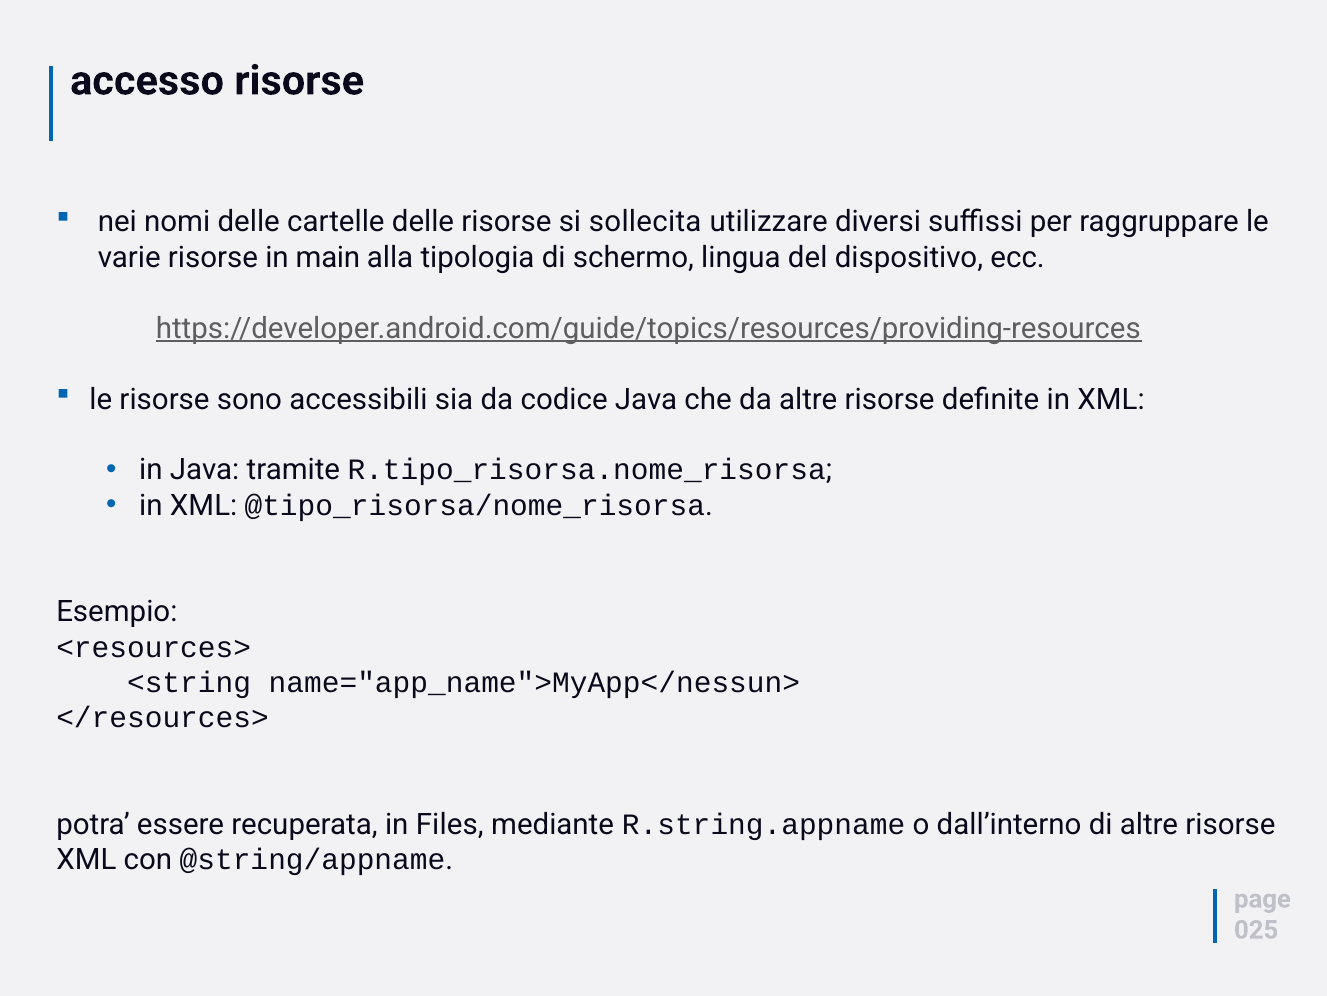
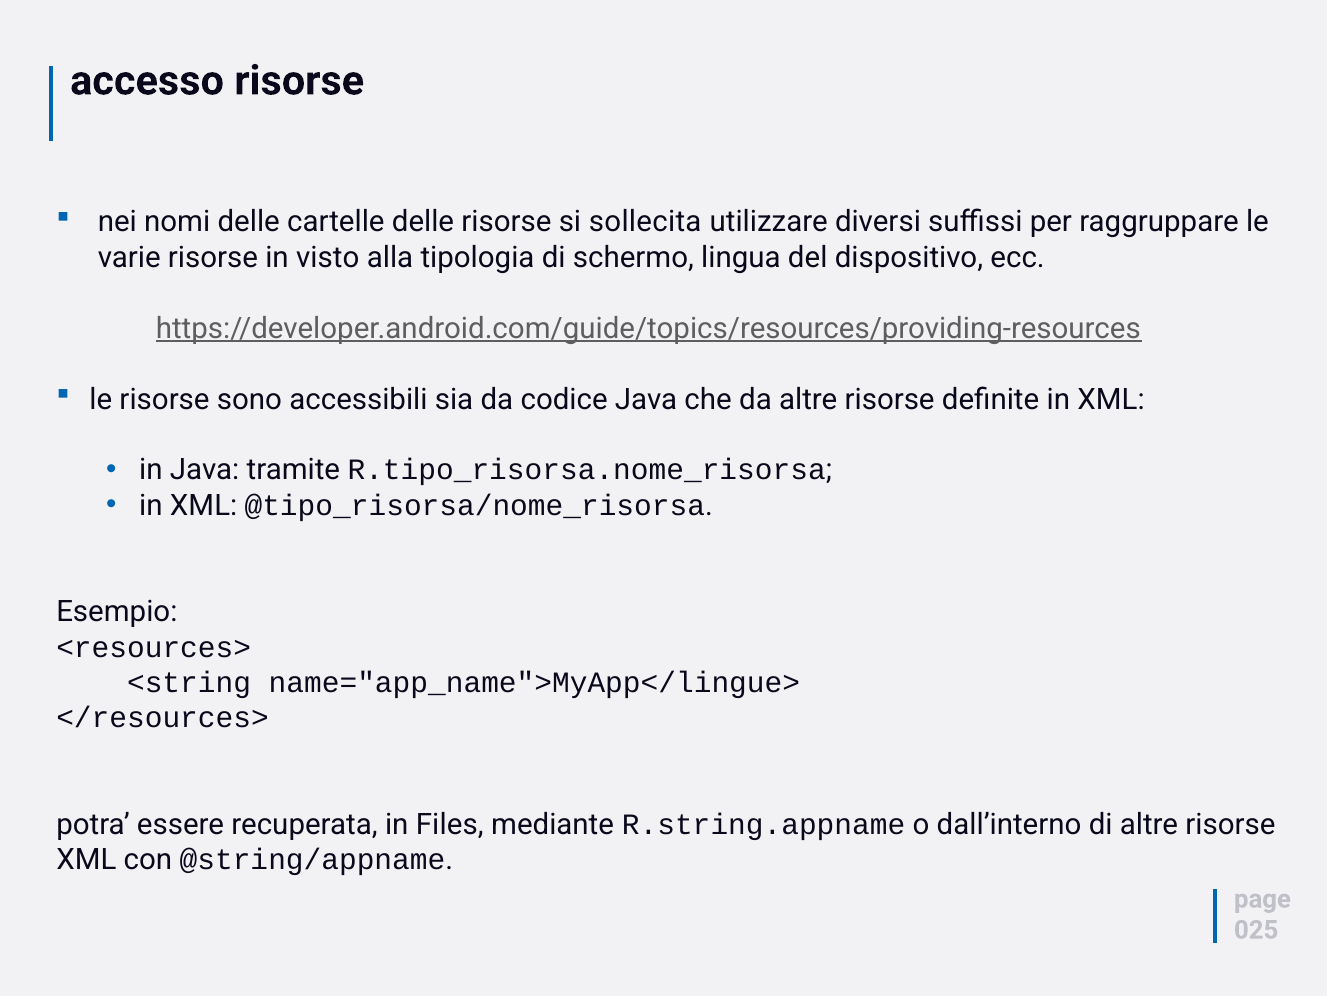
main: main -> visto
name="app_name">MyApp</nessun>: name="app_name">MyApp</nessun> -> name="app_name">MyApp</lingue>
